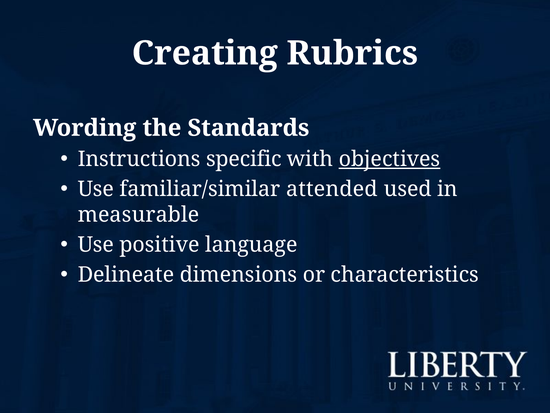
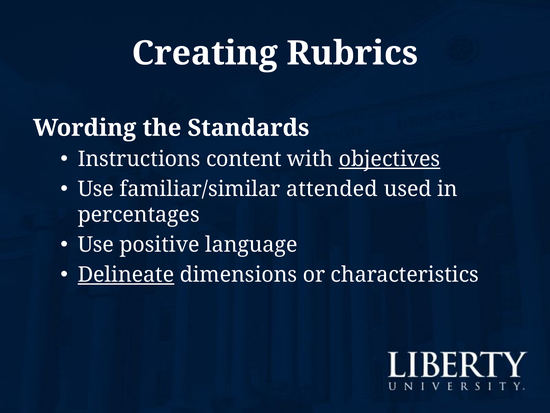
specific: specific -> content
measurable: measurable -> percentages
Delineate underline: none -> present
